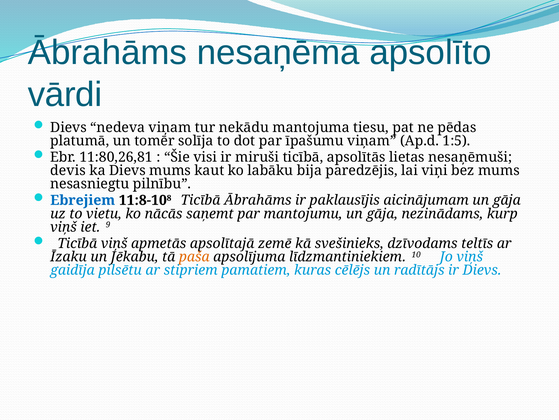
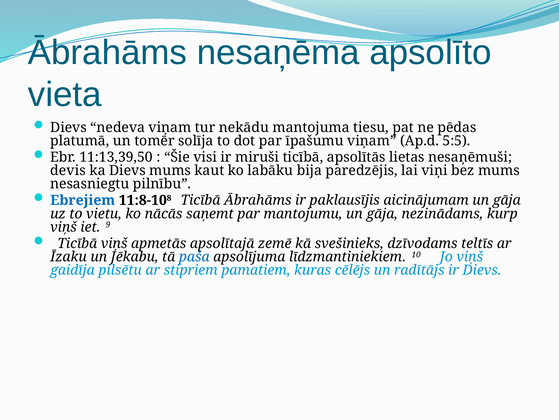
vārdi: vārdi -> vieta
1:5: 1:5 -> 5:5
11:80,26,81: 11:80,26,81 -> 11:13,39,50
paša colour: orange -> blue
